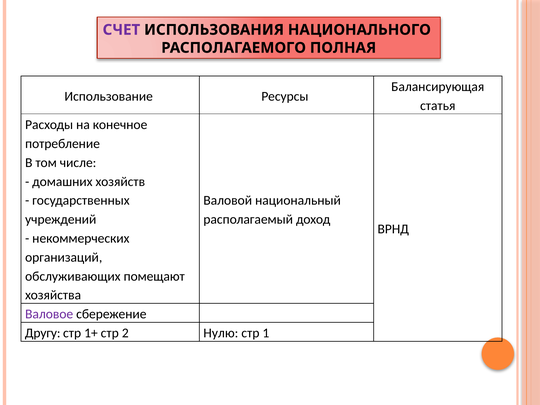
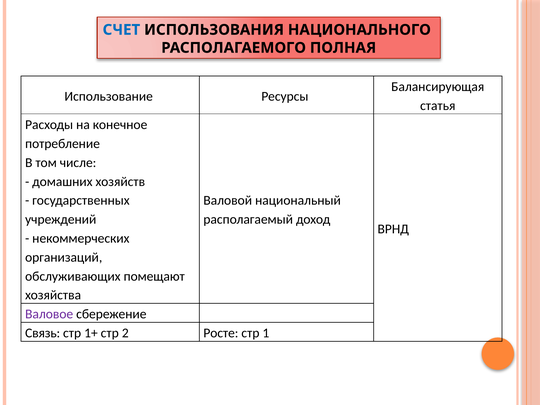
СЧЕТ colour: purple -> blue
Другу: Другу -> Связь
Нулю: Нулю -> Росте
